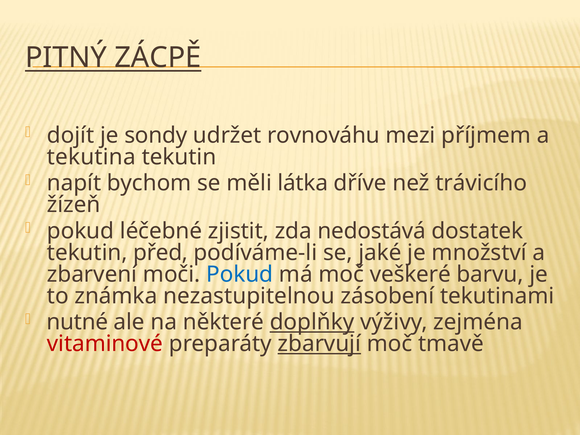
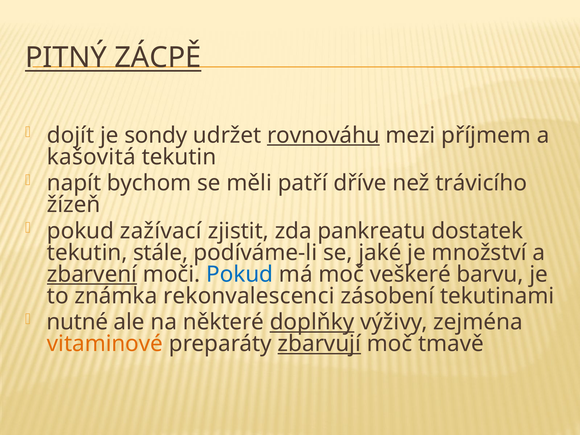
rovnováhu underline: none -> present
tekutina: tekutina -> kašovitá
látka: látka -> patří
léčebné: léčebné -> zažívací
nedostává: nedostává -> pankreatu
před: před -> stále
zbarvení underline: none -> present
nezastupitelnou: nezastupitelnou -> rekonvalescenci
vitaminové colour: red -> orange
